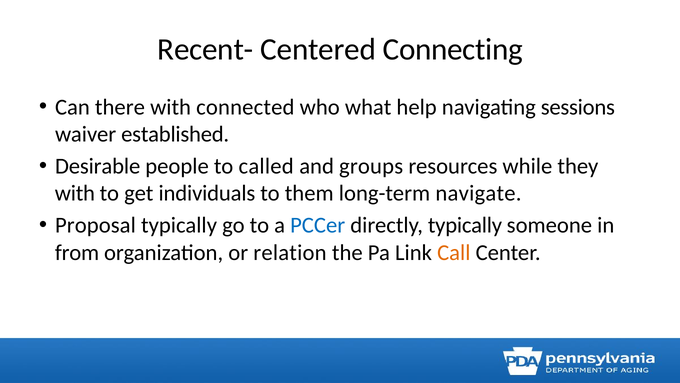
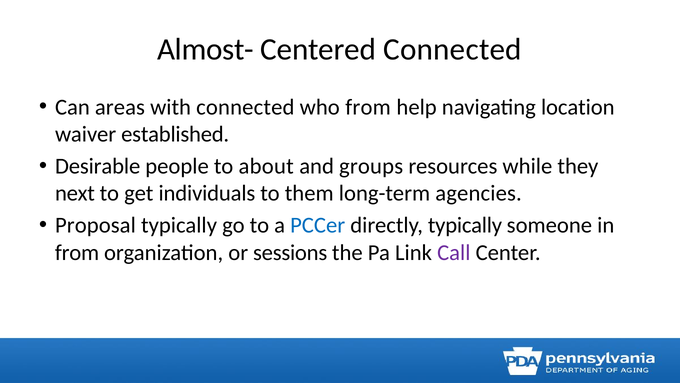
Recent-: Recent- -> Almost-
Centered Connecting: Connecting -> Connected
there: there -> areas
who what: what -> from
sessions: sessions -> location
called: called -> about
with at (75, 193): with -> next
navigate: navigate -> agencies
relation: relation -> sessions
Call colour: orange -> purple
